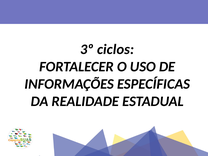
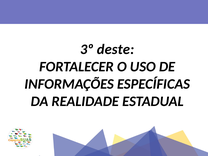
ciclos: ciclos -> deste
